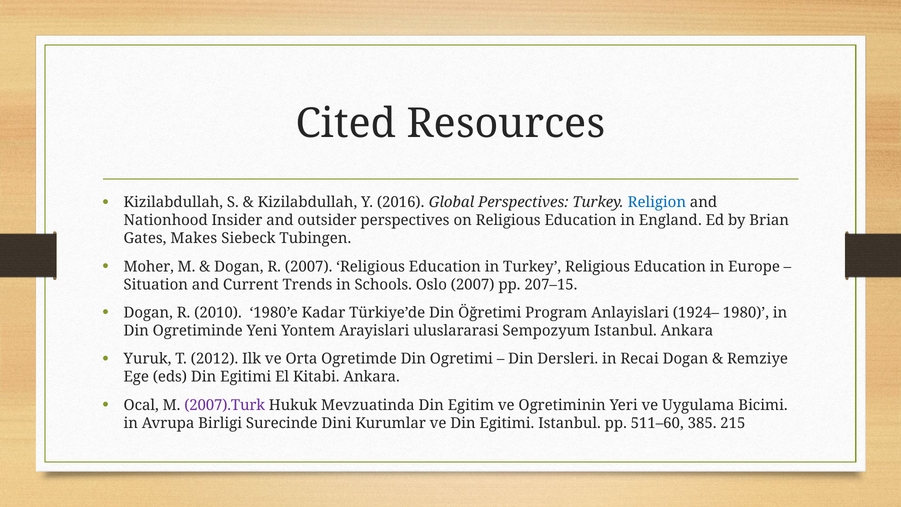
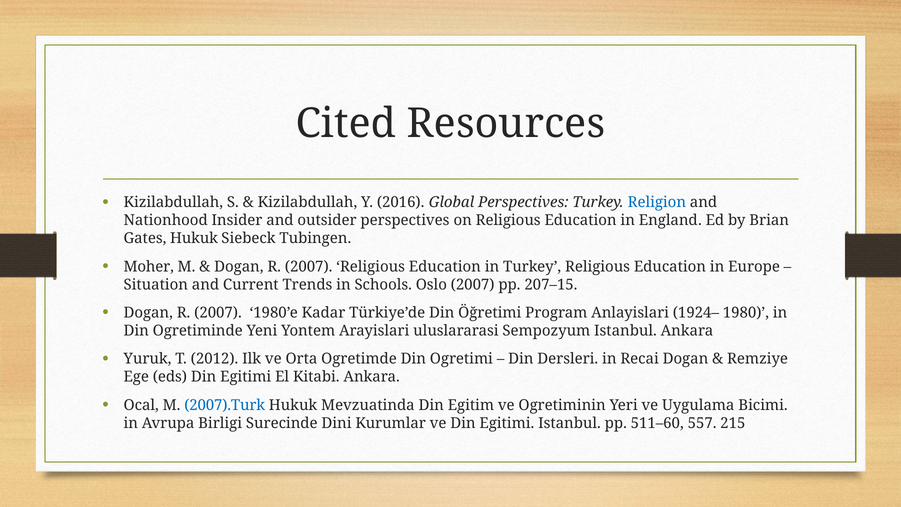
Gates Makes: Makes -> Hukuk
2010 at (218, 313): 2010 -> 2007
2007).Turk colour: purple -> blue
385: 385 -> 557
